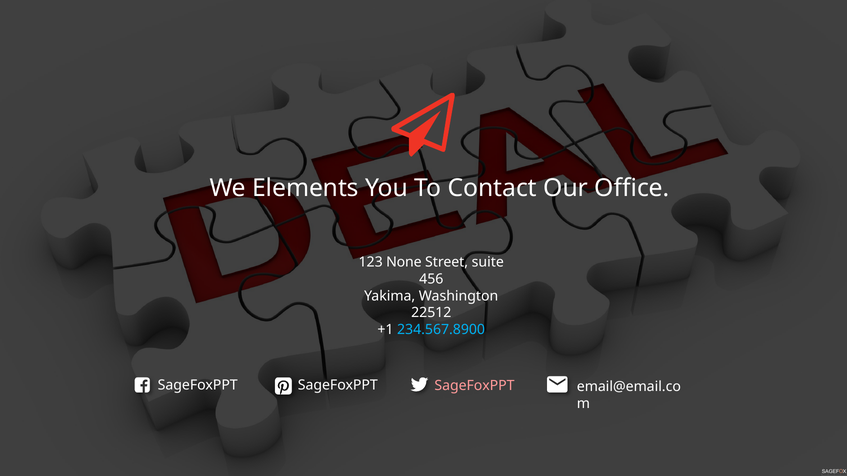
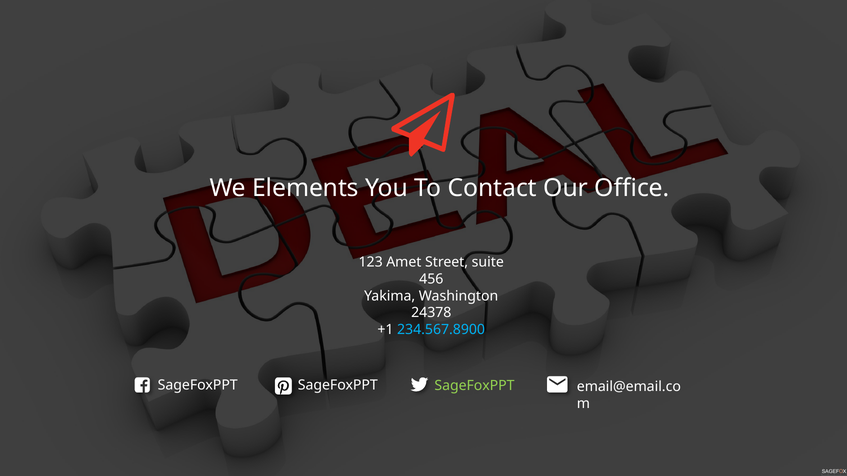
None: None -> Amet
22512: 22512 -> 24378
SageFoxPPT at (475, 386) colour: pink -> light green
